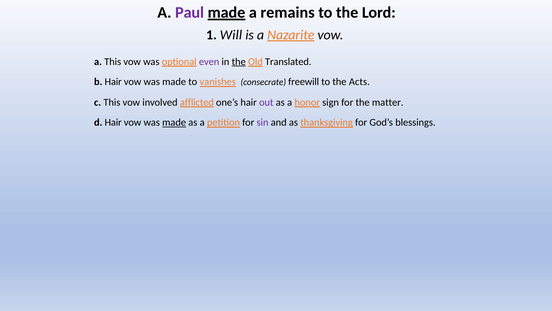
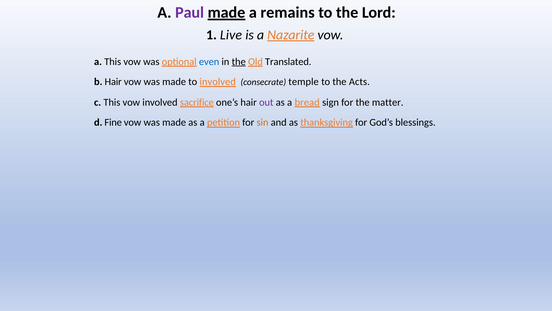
Will: Will -> Live
even colour: purple -> blue
to vanishes: vanishes -> involved
freewill: freewill -> temple
afflicted: afflicted -> sacrifice
honor: honor -> bread
d Hair: Hair -> Fine
made at (174, 122) underline: present -> none
sin colour: purple -> orange
